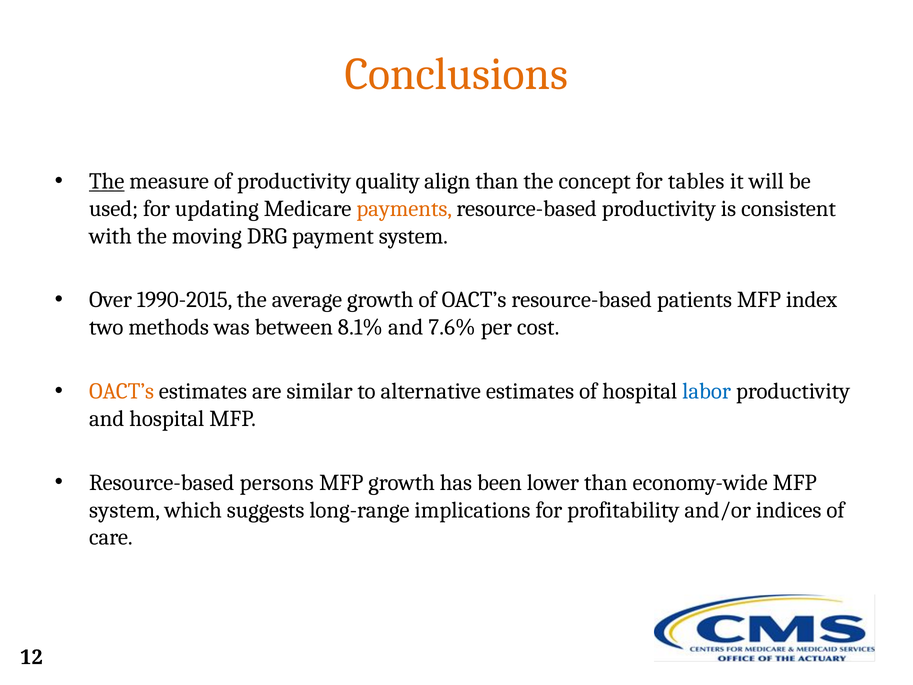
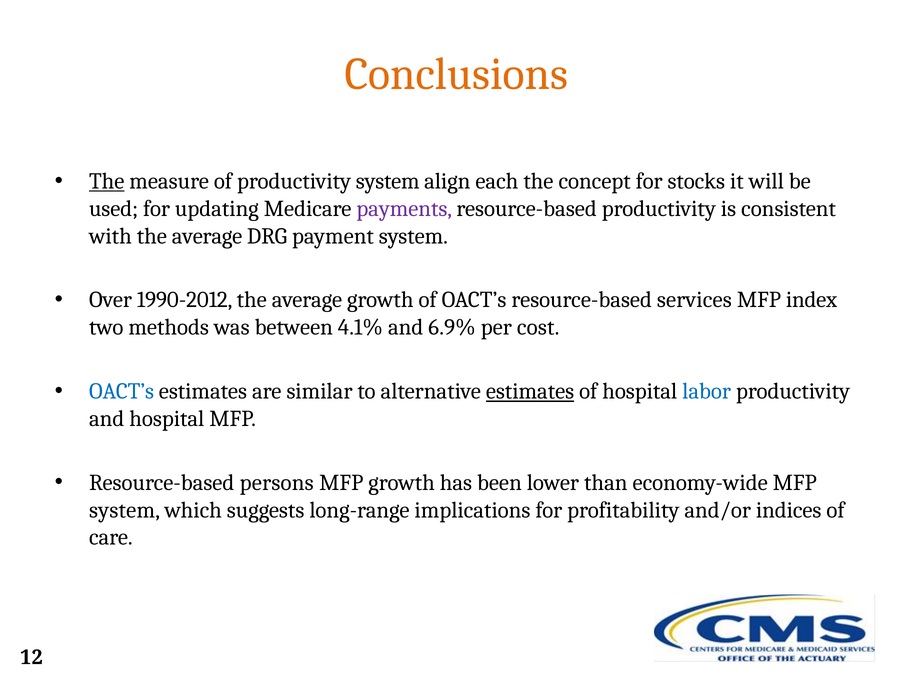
productivity quality: quality -> system
align than: than -> each
tables: tables -> stocks
payments colour: orange -> purple
with the moving: moving -> average
1990-2015: 1990-2015 -> 1990-2012
patients: patients -> services
8.1%: 8.1% -> 4.1%
7.6%: 7.6% -> 6.9%
OACT’s at (122, 391) colour: orange -> blue
estimates at (530, 391) underline: none -> present
